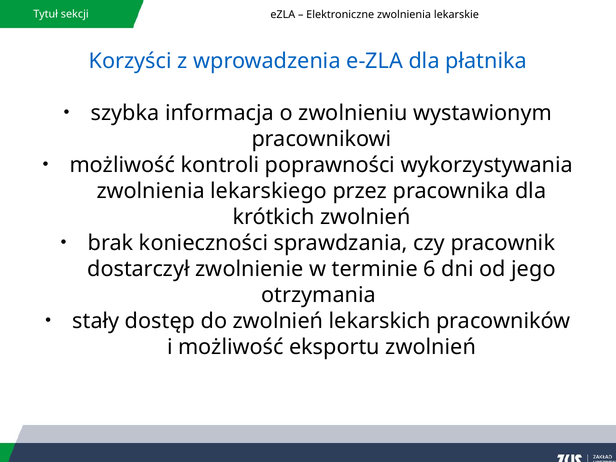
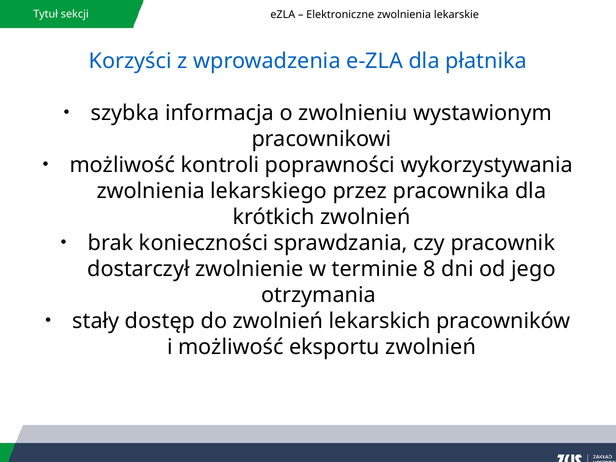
6: 6 -> 8
